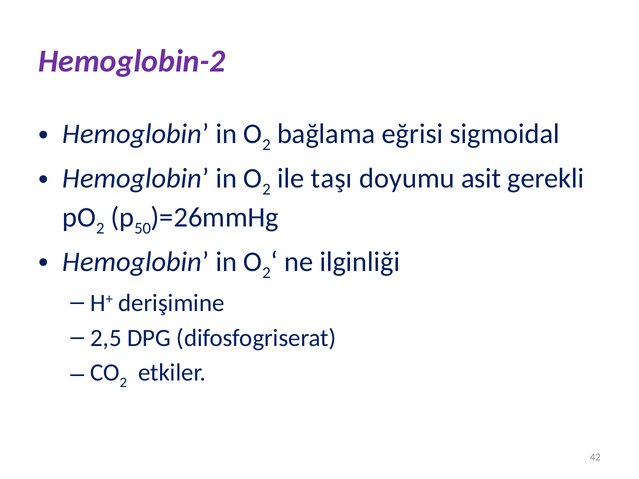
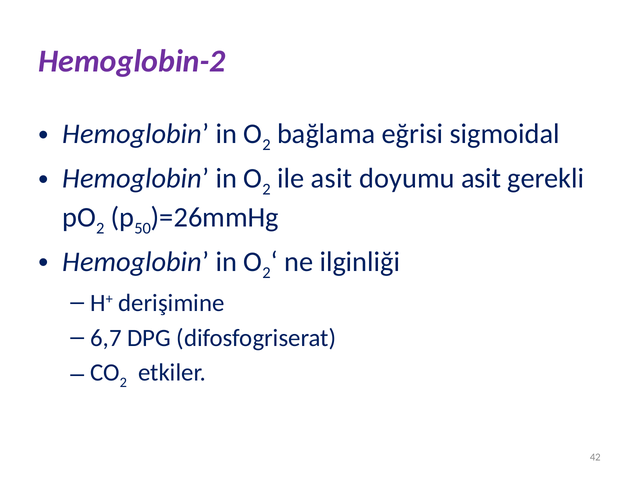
ile taşı: taşı -> asit
2,5: 2,5 -> 6,7
